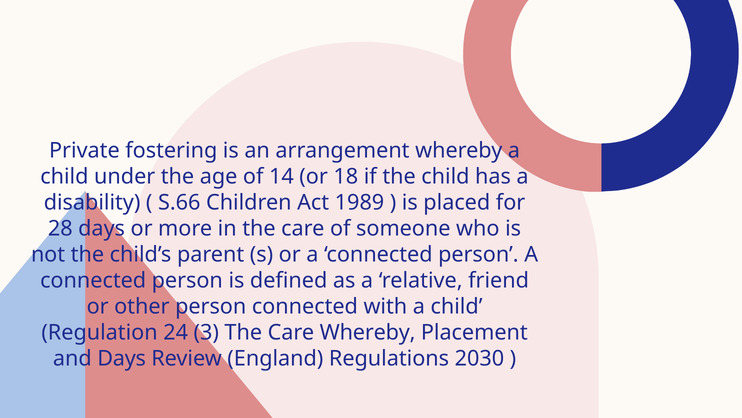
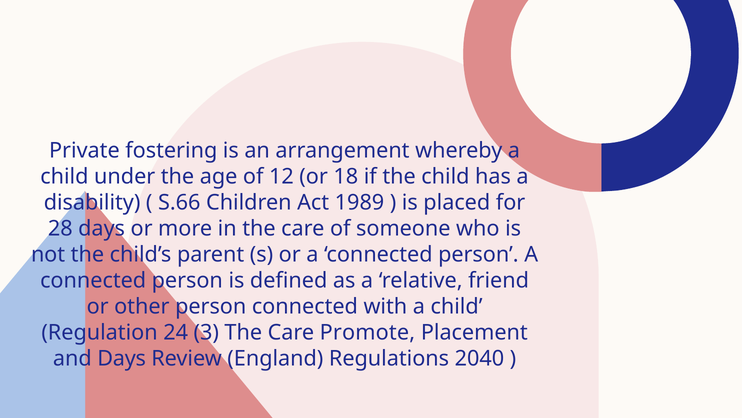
14: 14 -> 12
Care Whereby: Whereby -> Promote
2030: 2030 -> 2040
